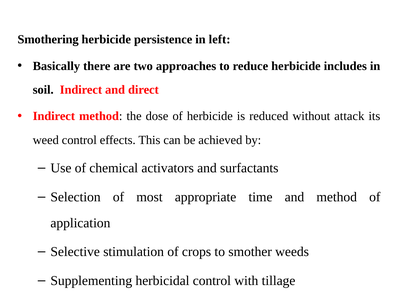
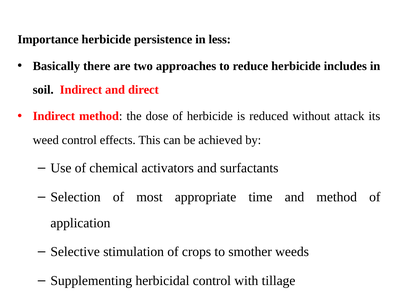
Smothering: Smothering -> Importance
left: left -> less
